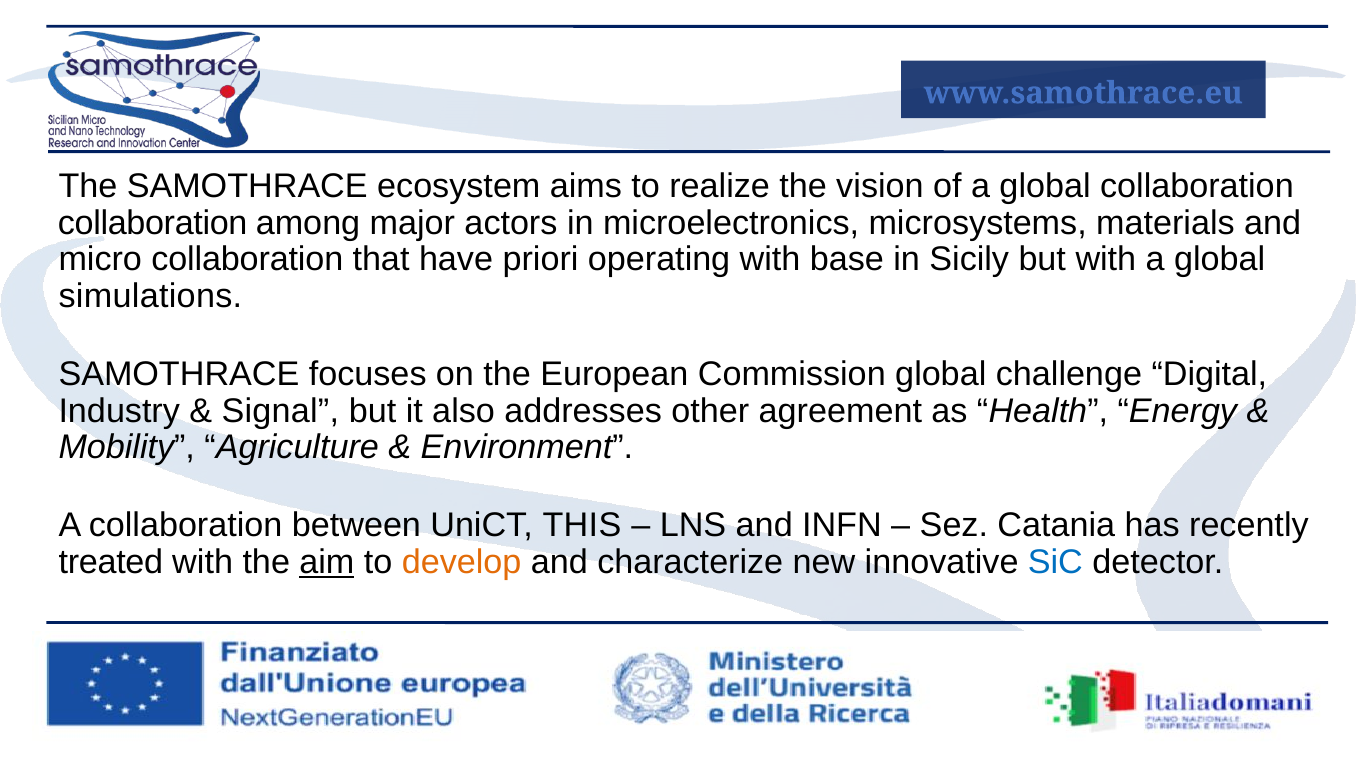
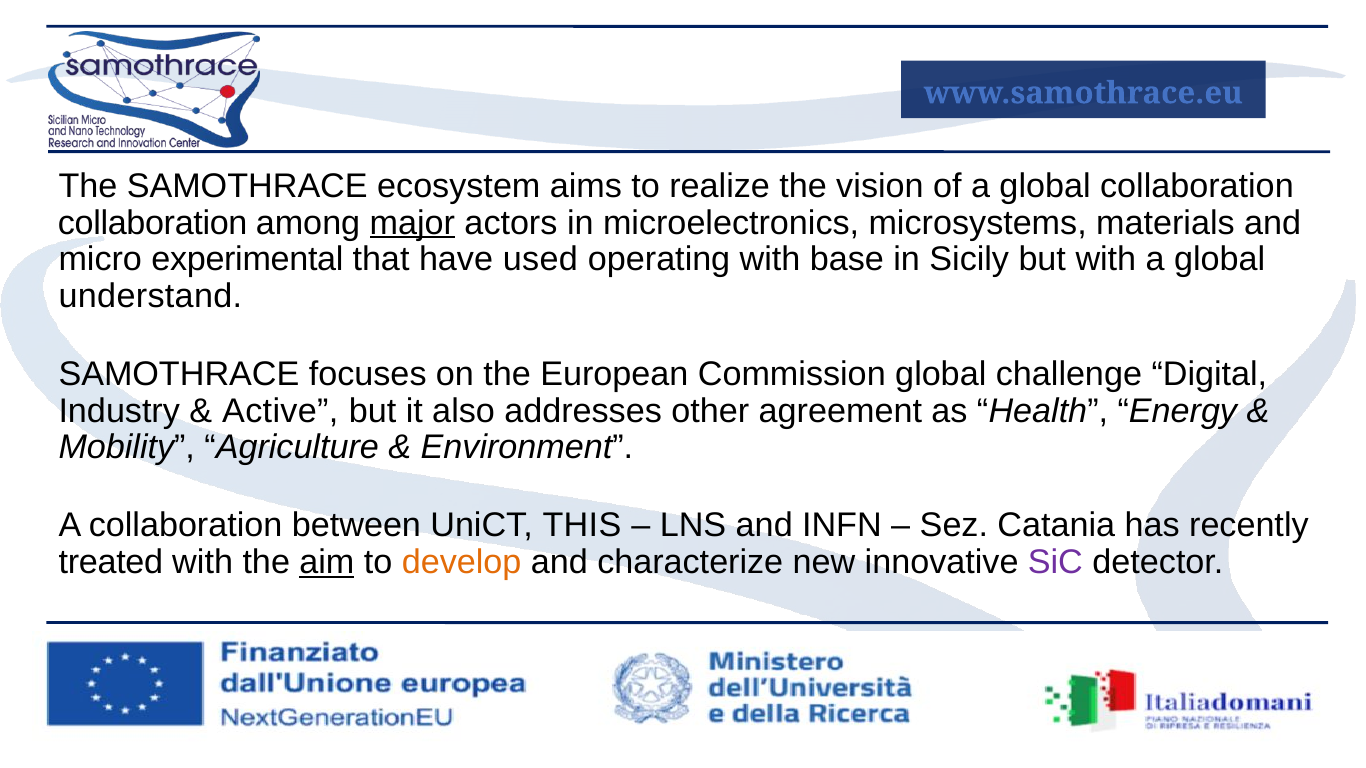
major underline: none -> present
micro collaboration: collaboration -> experimental
priori: priori -> used
simulations: simulations -> understand
Signal: Signal -> Active
SiC colour: blue -> purple
